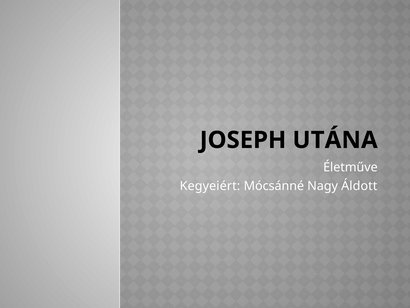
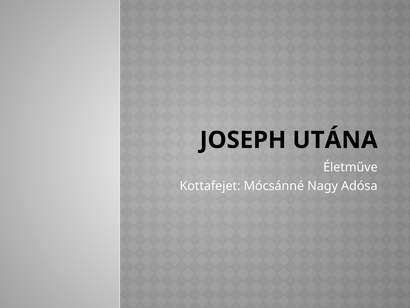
Kegyeiért: Kegyeiért -> Kottafejet
Áldott: Áldott -> Adósa
